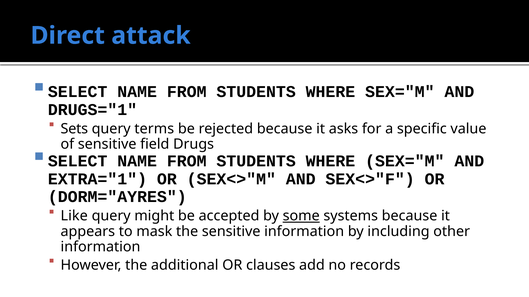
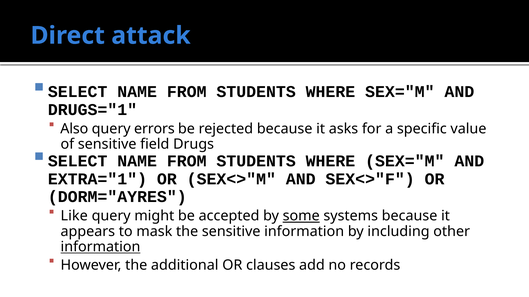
Sets: Sets -> Also
terms: terms -> errors
information at (100, 247) underline: none -> present
